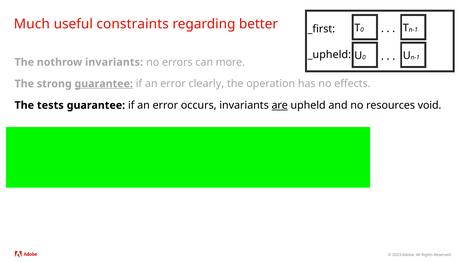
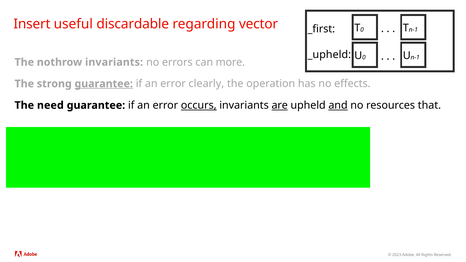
Much: Much -> Insert
constraints: constraints -> discardable
better: better -> vector
tests: tests -> need
occurs underline: none -> present
and underline: none -> present
void: void -> that
